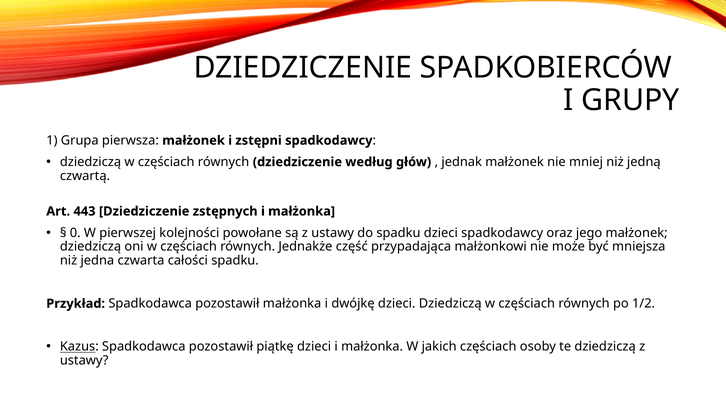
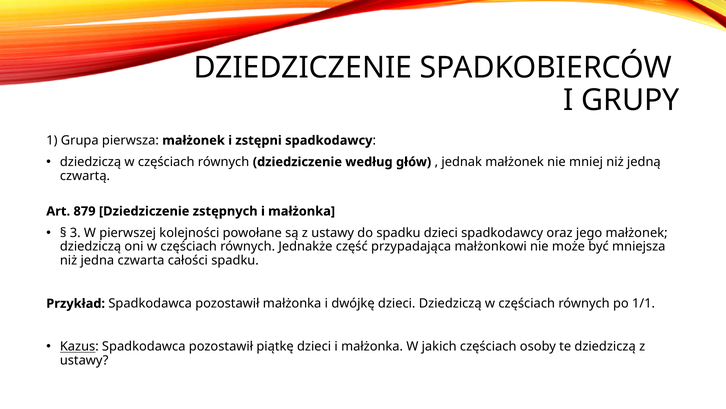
443: 443 -> 879
0: 0 -> 3
1/2: 1/2 -> 1/1
